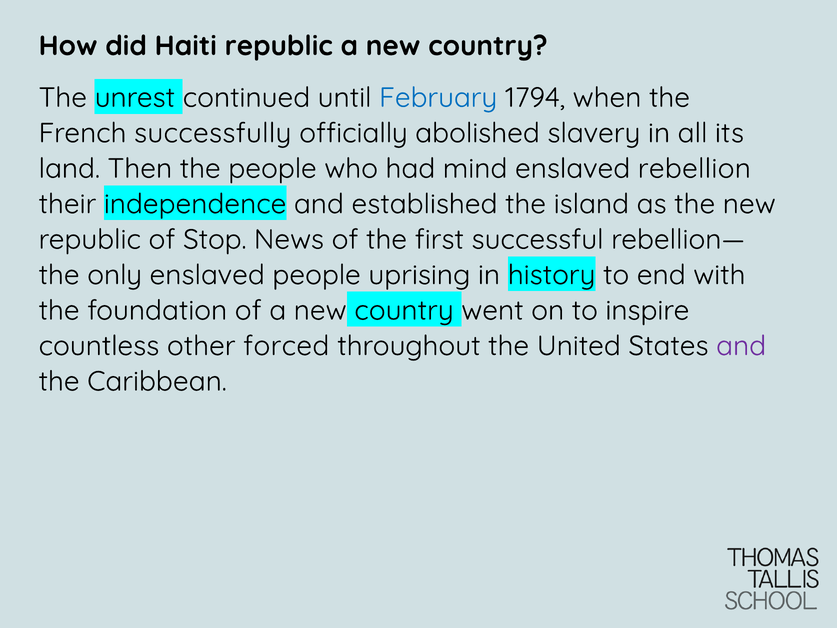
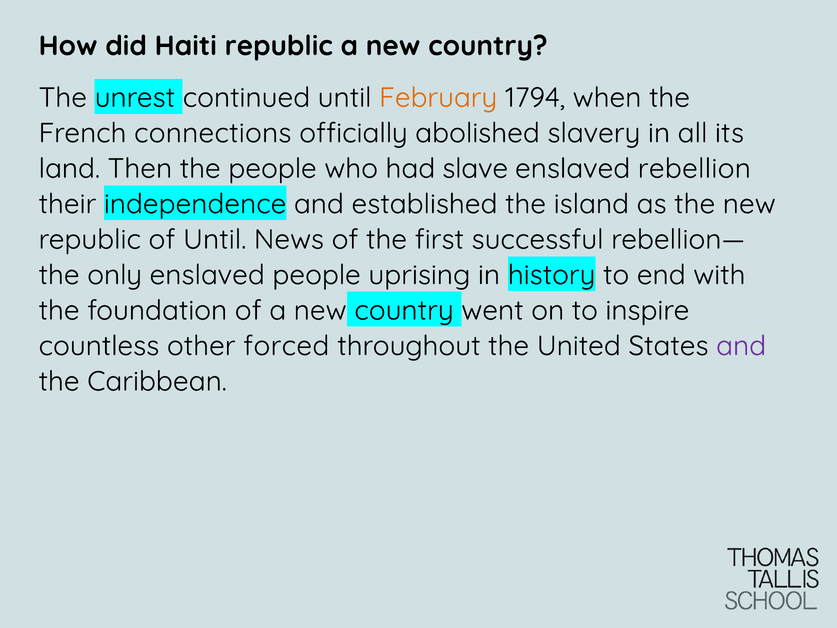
February colour: blue -> orange
successfully: successfully -> connections
mind: mind -> slave
of Stop: Stop -> Until
